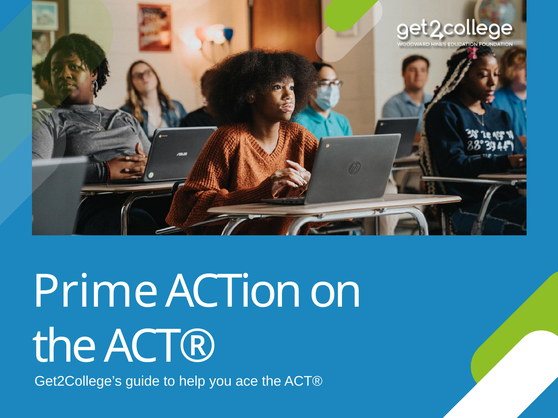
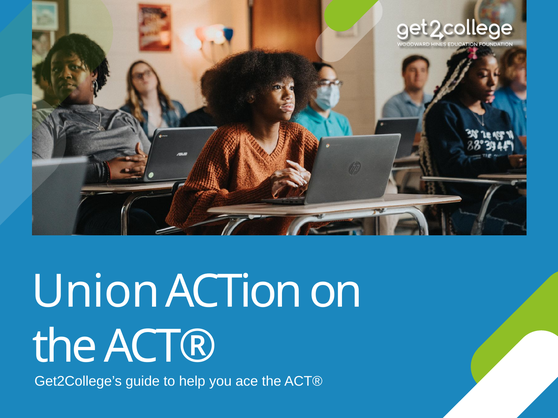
Prime: Prime -> Union
